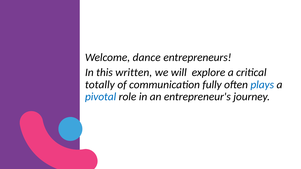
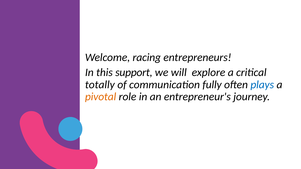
dance: dance -> racing
written: written -> support
pivotal colour: blue -> orange
